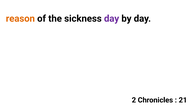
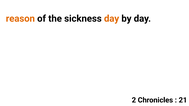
day at (112, 19) colour: purple -> orange
